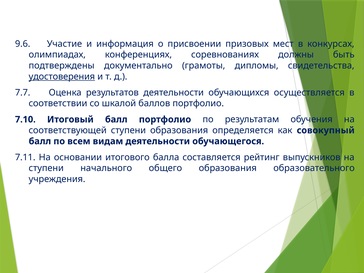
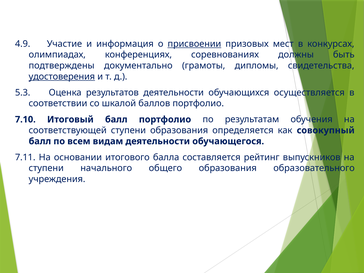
9.6: 9.6 -> 4.9
присвоении underline: none -> present
7.7: 7.7 -> 5.3
